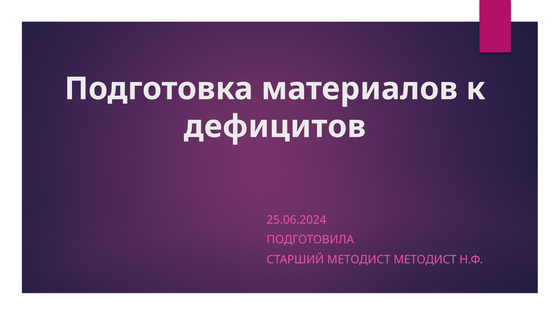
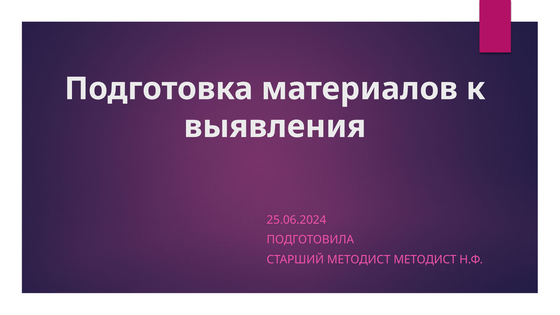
дефицитов: дефицитов -> выявления
